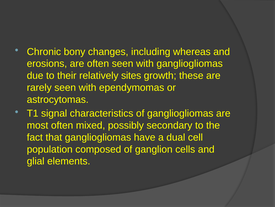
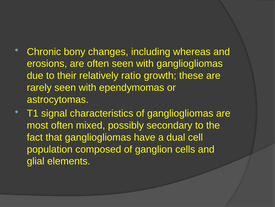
sites: sites -> ratio
